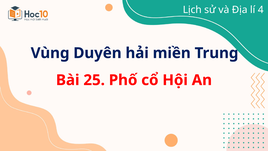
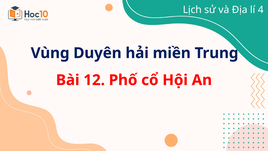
25: 25 -> 12
